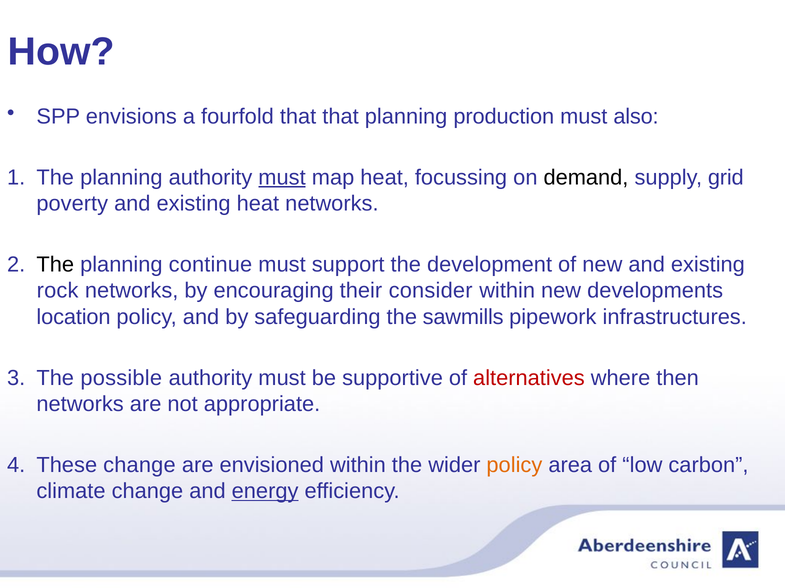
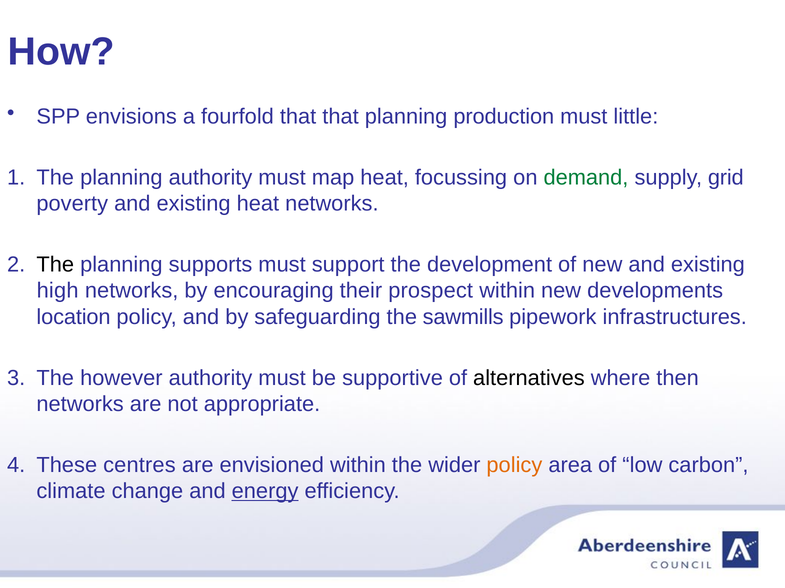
also: also -> little
must at (282, 178) underline: present -> none
demand colour: black -> green
continue: continue -> supports
rock: rock -> high
consider: consider -> prospect
possible: possible -> however
alternatives colour: red -> black
These change: change -> centres
